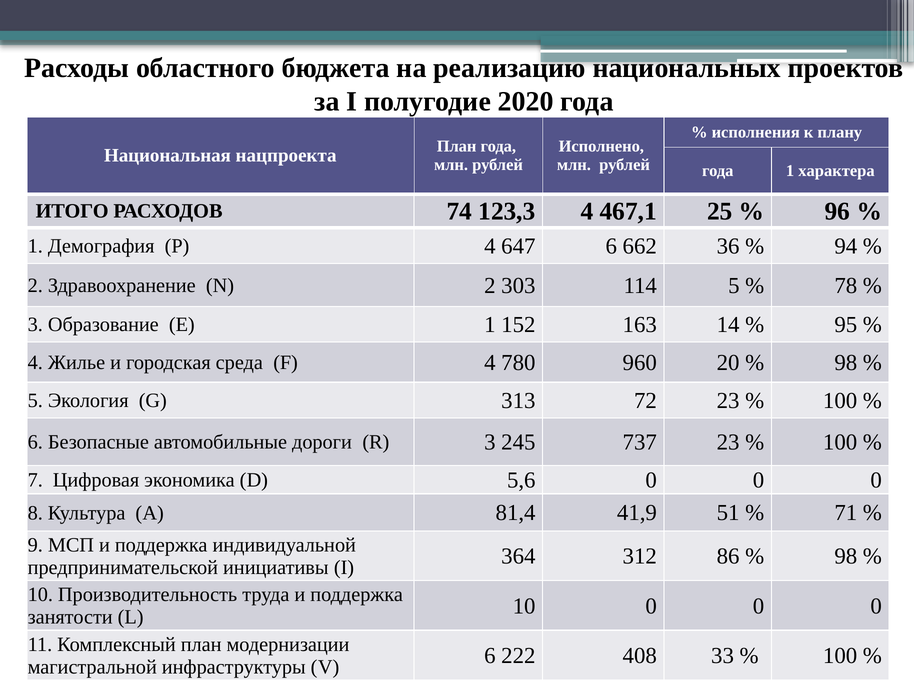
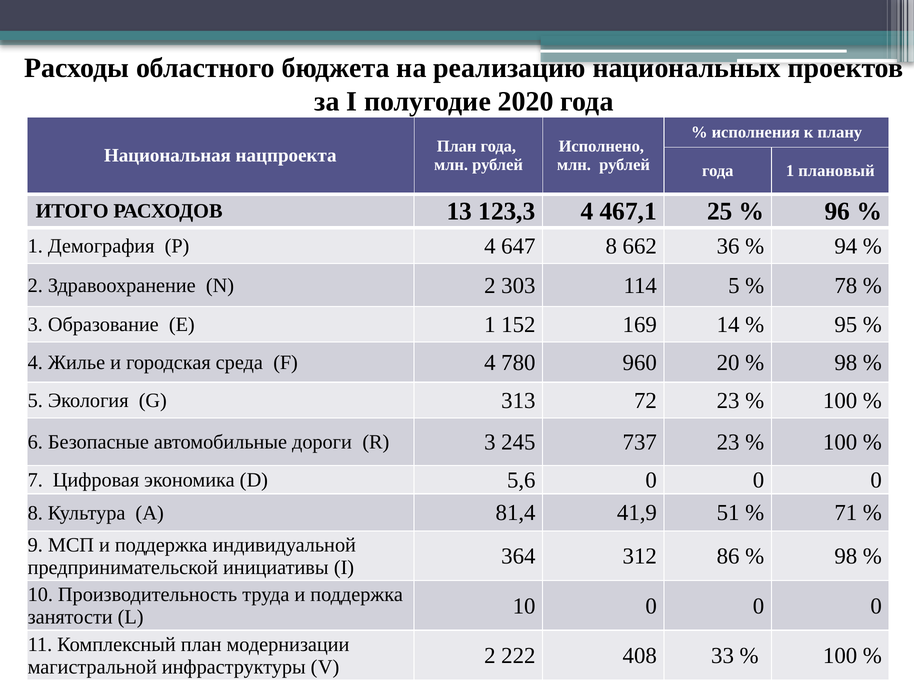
характера: характера -> плановый
74: 74 -> 13
647 6: 6 -> 8
163: 163 -> 169
V 6: 6 -> 2
